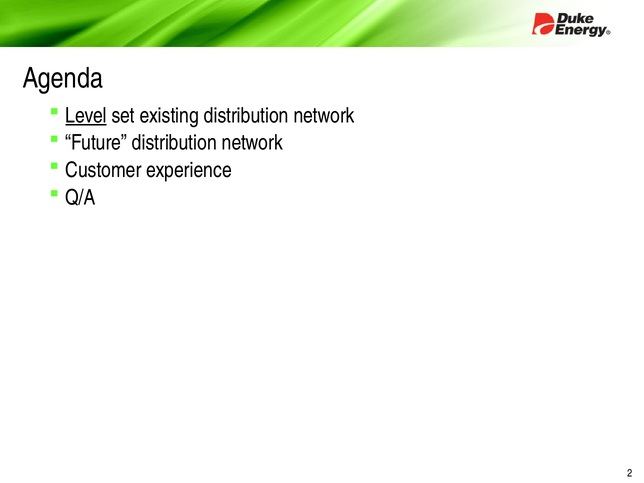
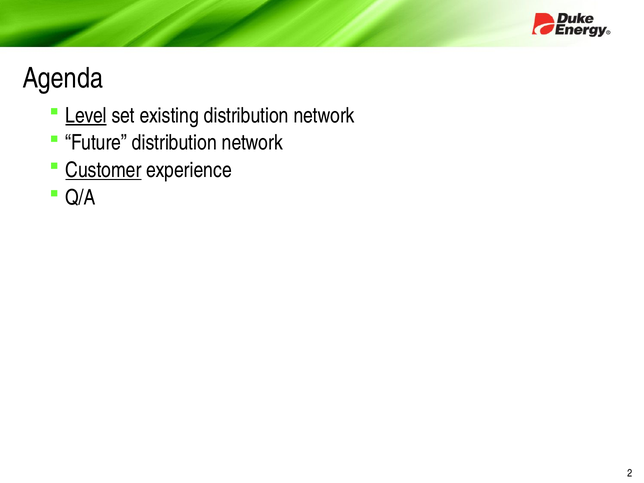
Customer underline: none -> present
